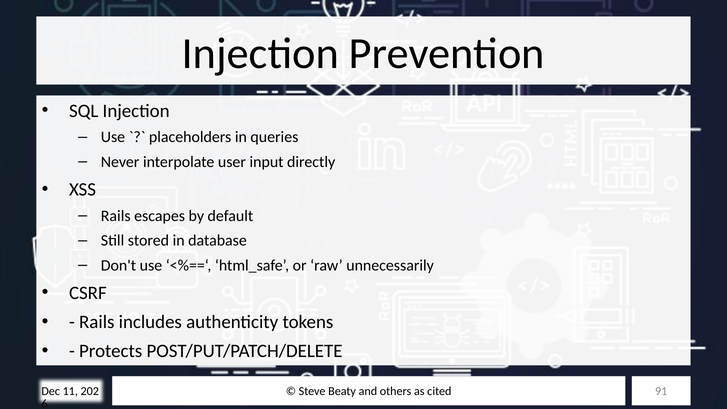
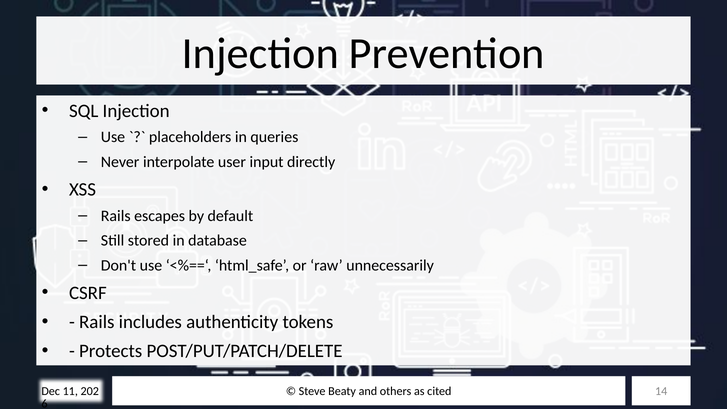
91: 91 -> 14
